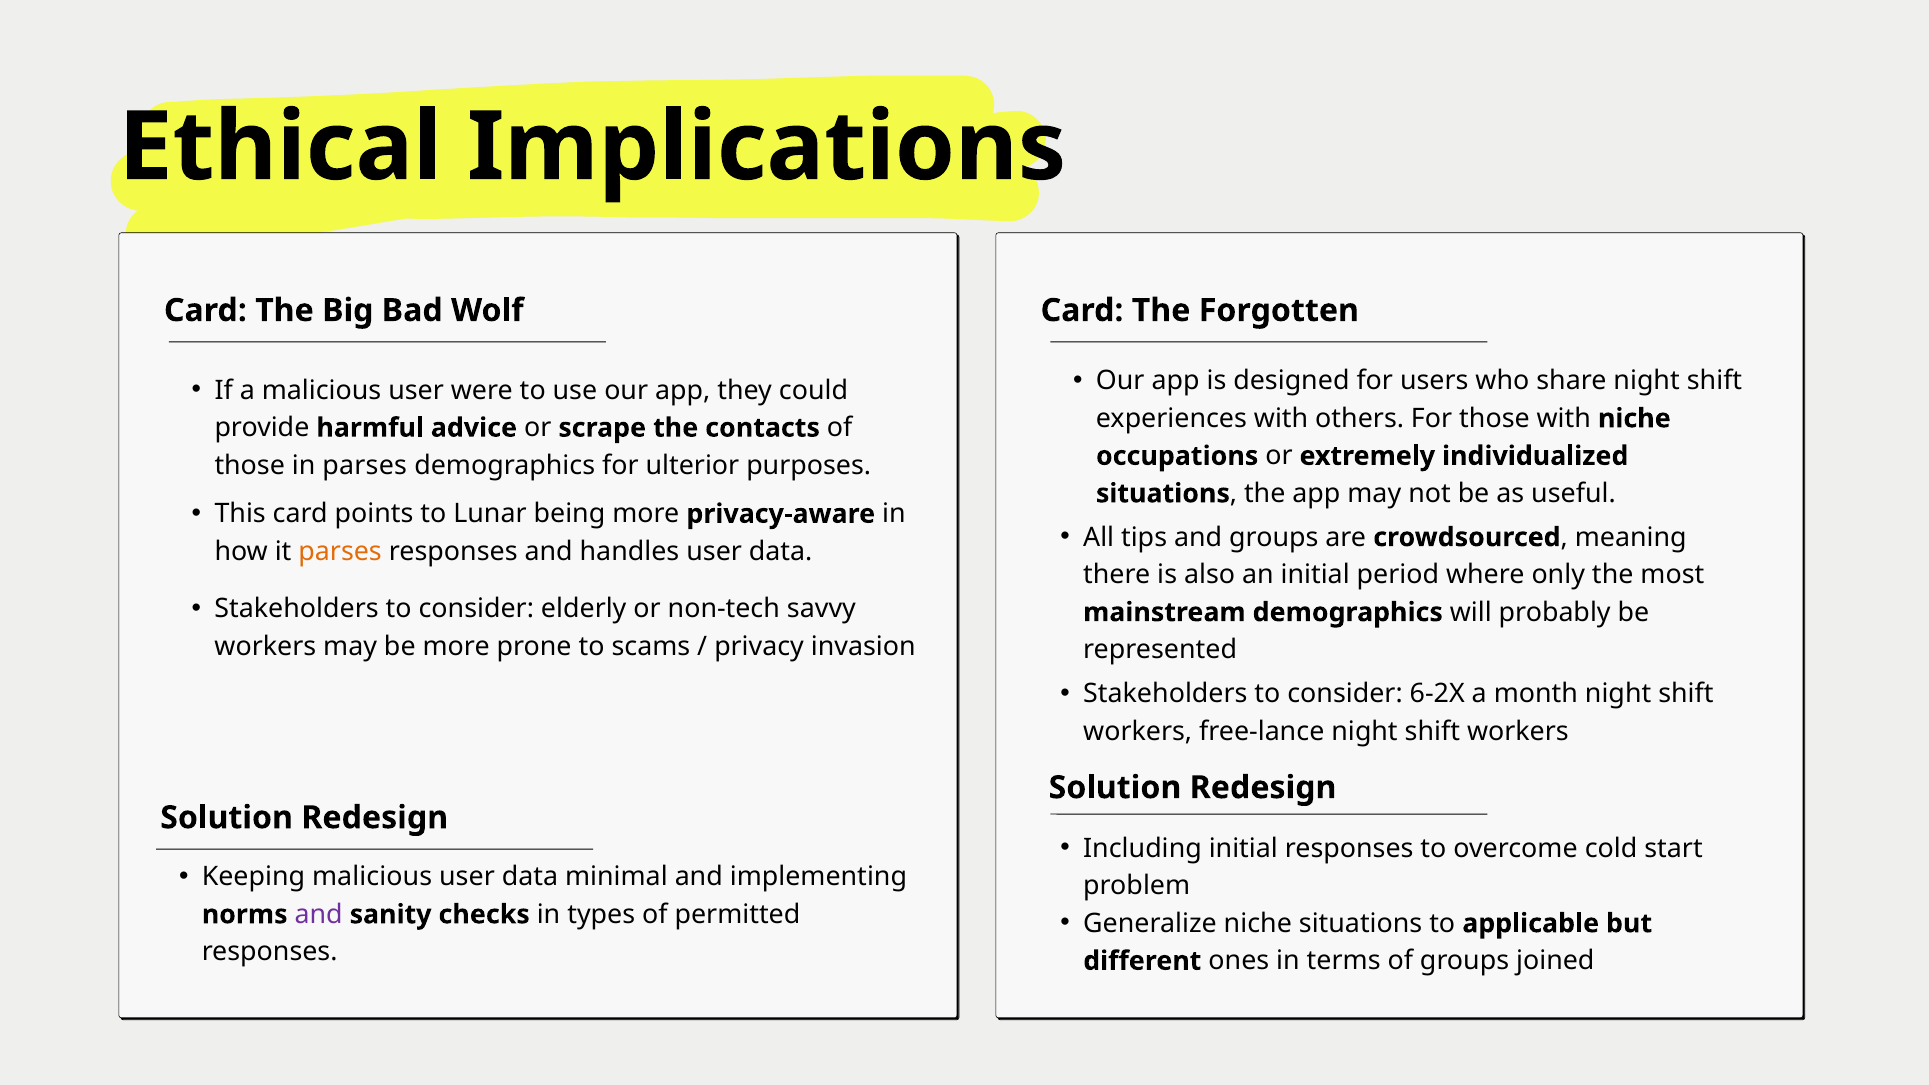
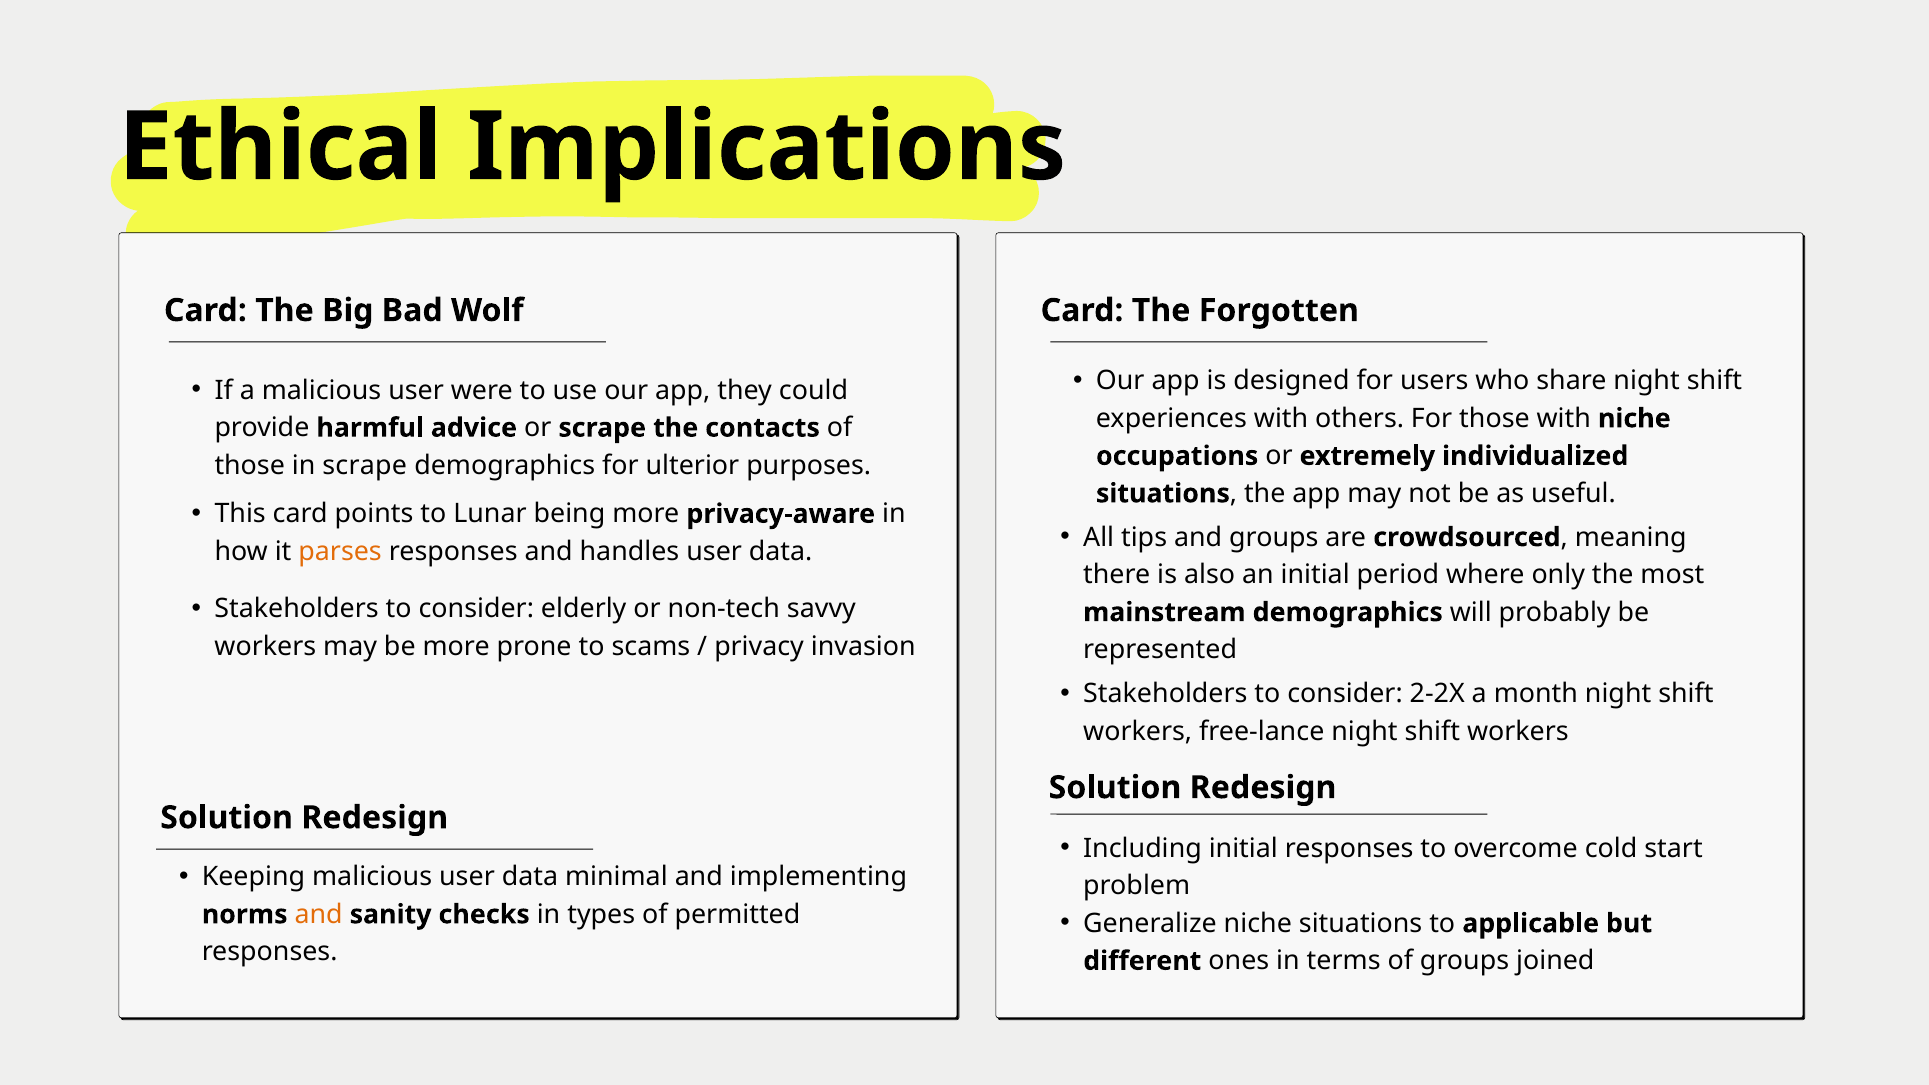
in parses: parses -> scrape
6-2X: 6-2X -> 2-2X
and at (319, 915) colour: purple -> orange
